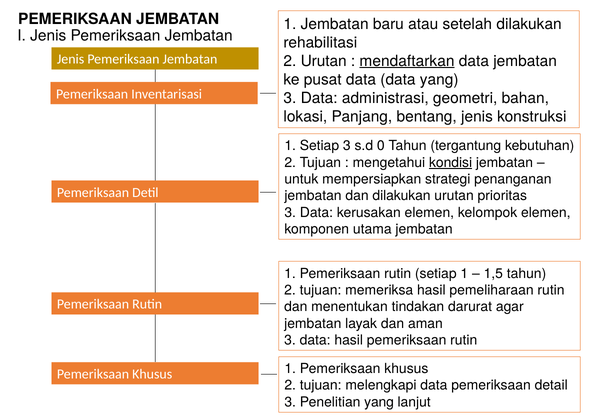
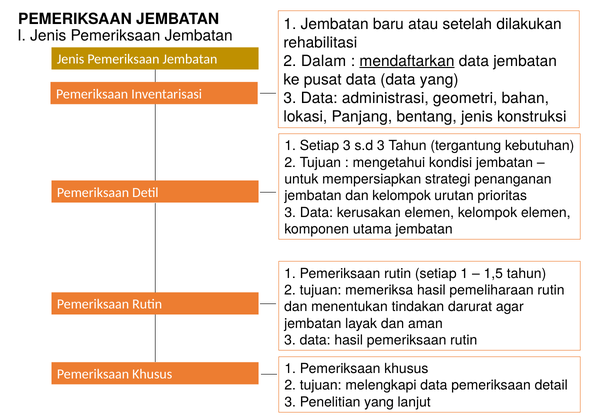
2 Urutan: Urutan -> Dalam
s.d 0: 0 -> 3
kondisi underline: present -> none
dan dilakukan: dilakukan -> kelompok
